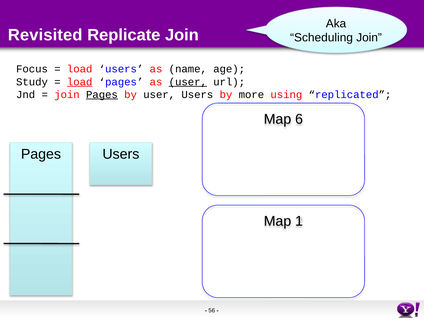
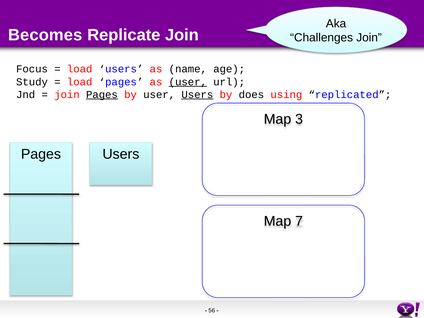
Revisited: Revisited -> Becomes
Scheduling: Scheduling -> Challenges
load at (80, 82) underline: present -> none
Users at (197, 95) underline: none -> present
more: more -> does
6: 6 -> 3
1: 1 -> 7
